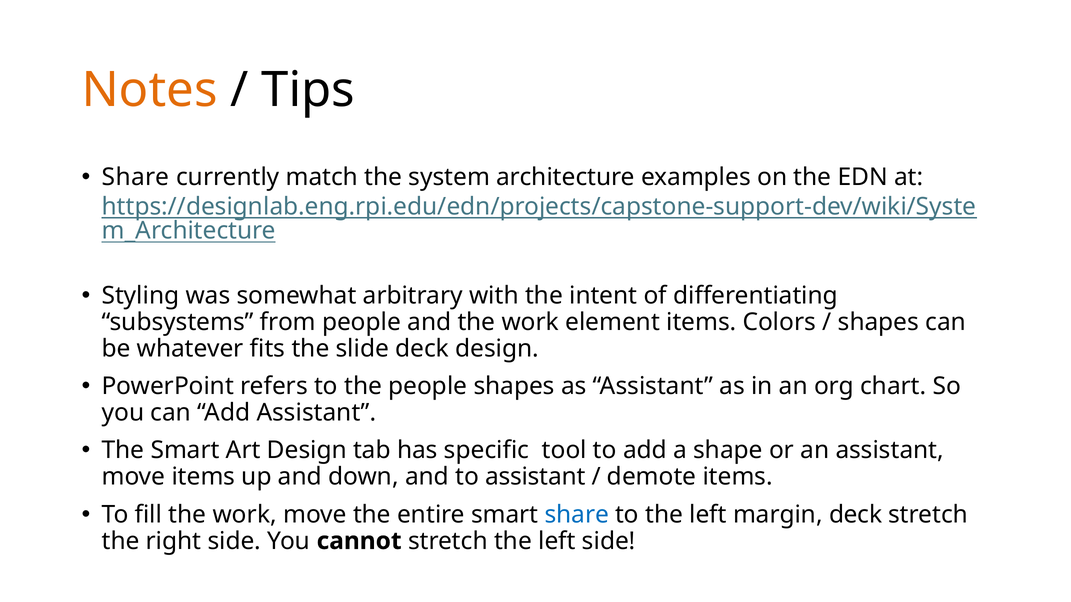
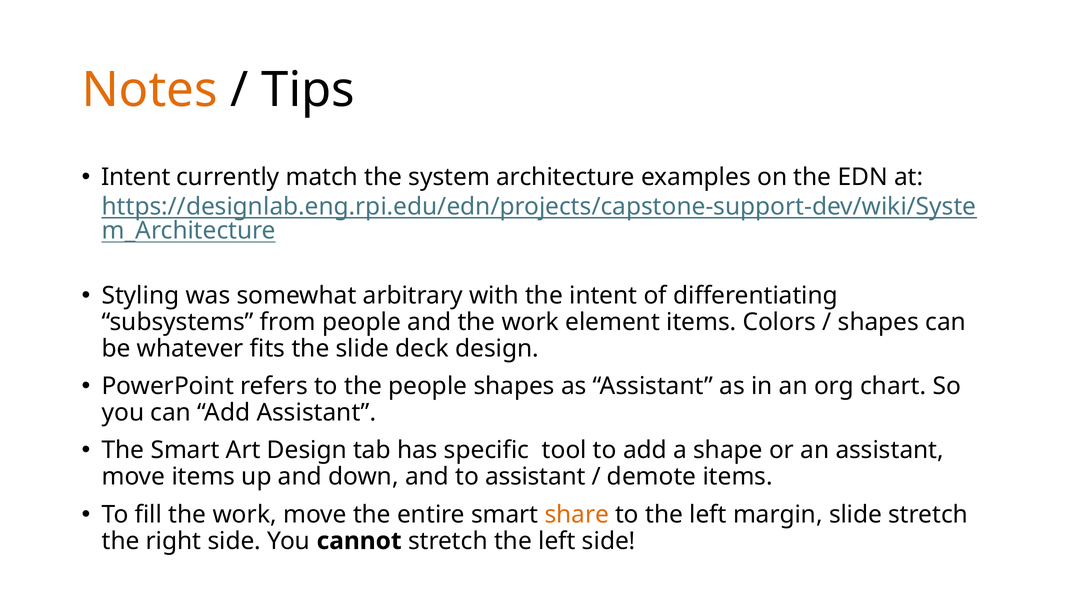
Share at (136, 177): Share -> Intent
share at (577, 515) colour: blue -> orange
margin deck: deck -> slide
